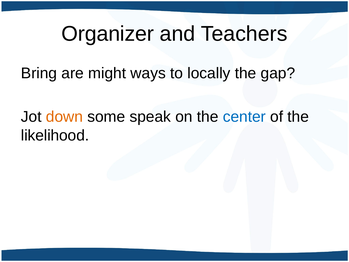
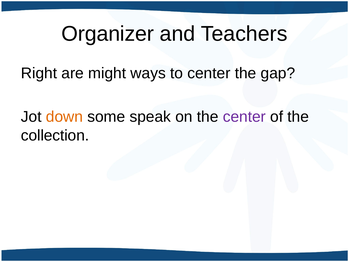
Bring: Bring -> Right
to locally: locally -> center
center at (244, 117) colour: blue -> purple
likelihood: likelihood -> collection
